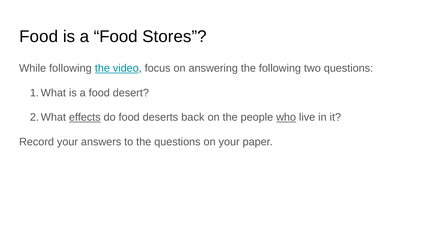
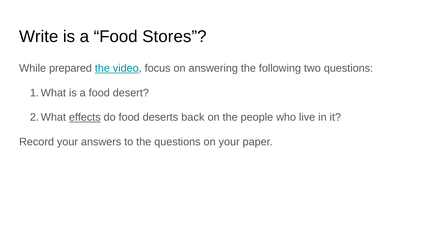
Food at (39, 37): Food -> Write
While following: following -> prepared
who underline: present -> none
